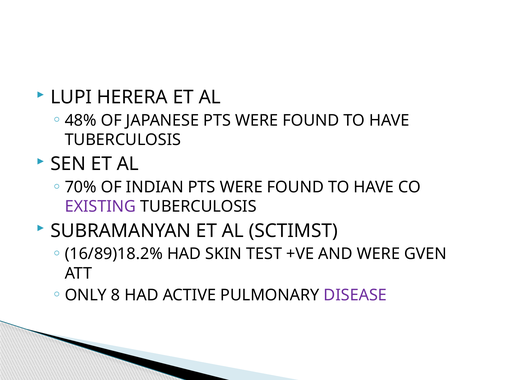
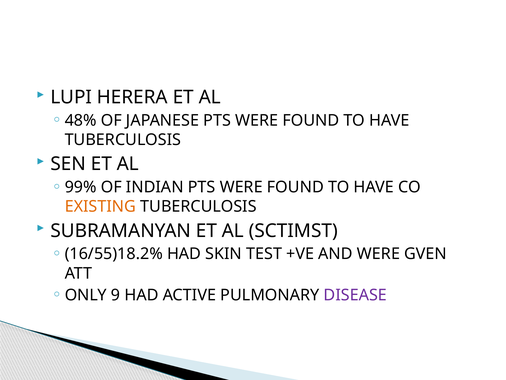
70%: 70% -> 99%
EXISTING colour: purple -> orange
16/89)18.2%: 16/89)18.2% -> 16/55)18.2%
8: 8 -> 9
